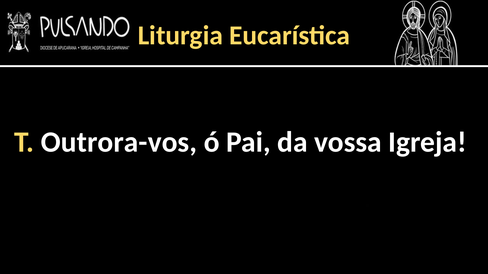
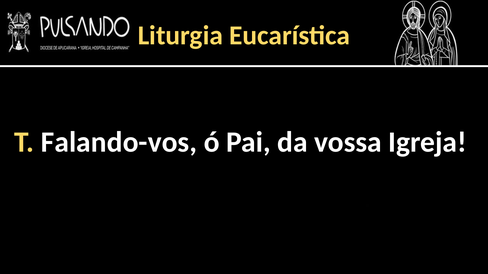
Outrora-vos: Outrora-vos -> Falando-vos
